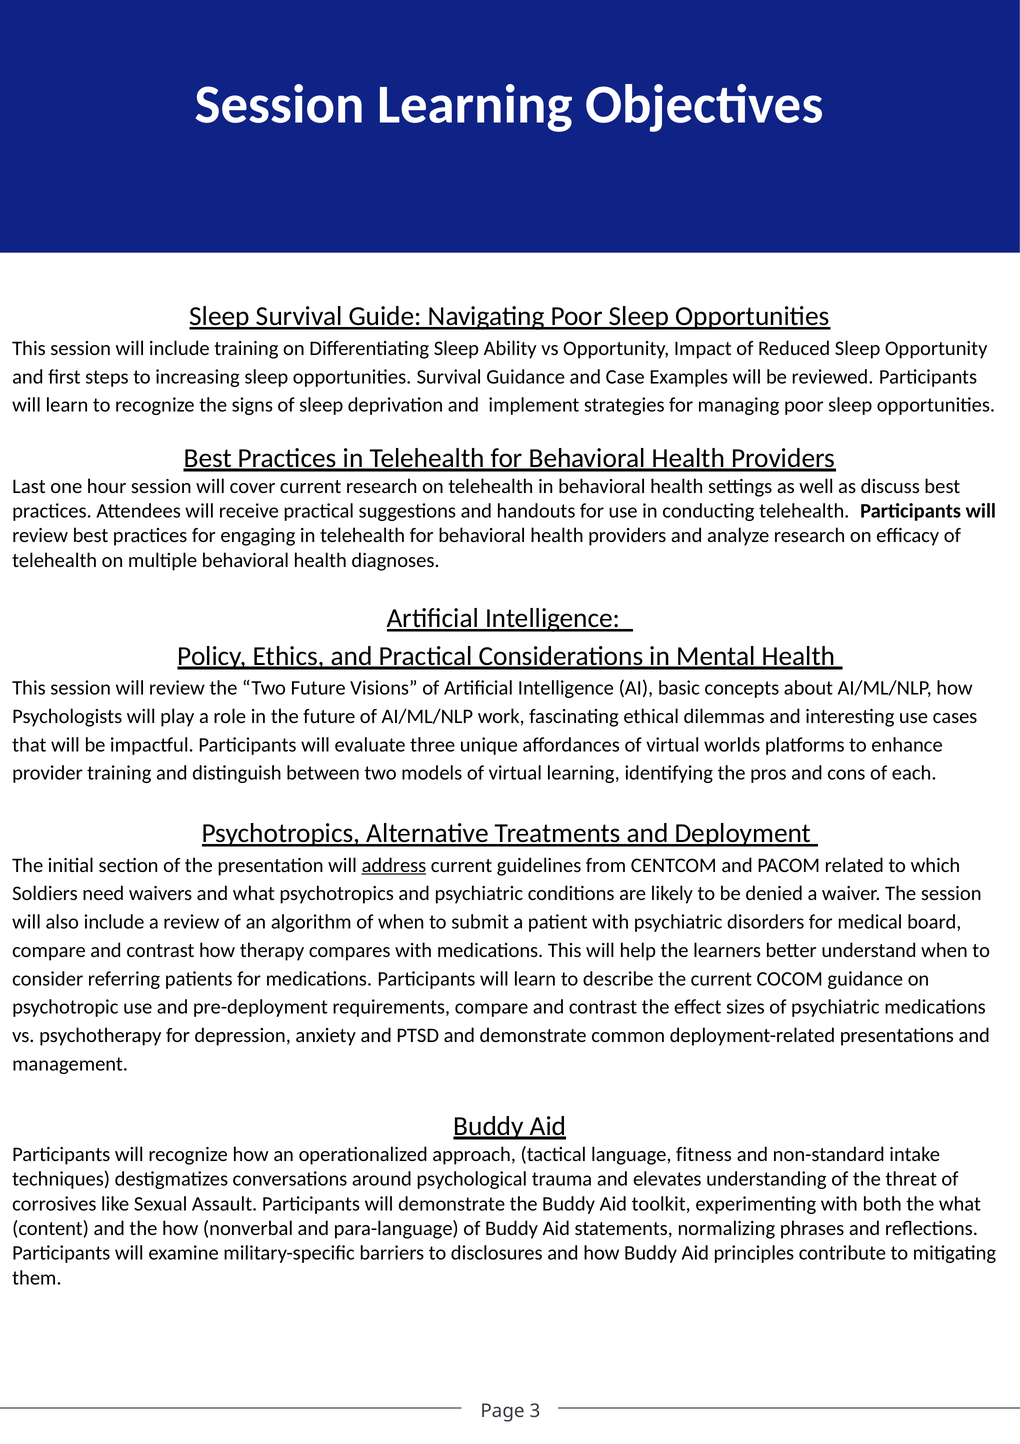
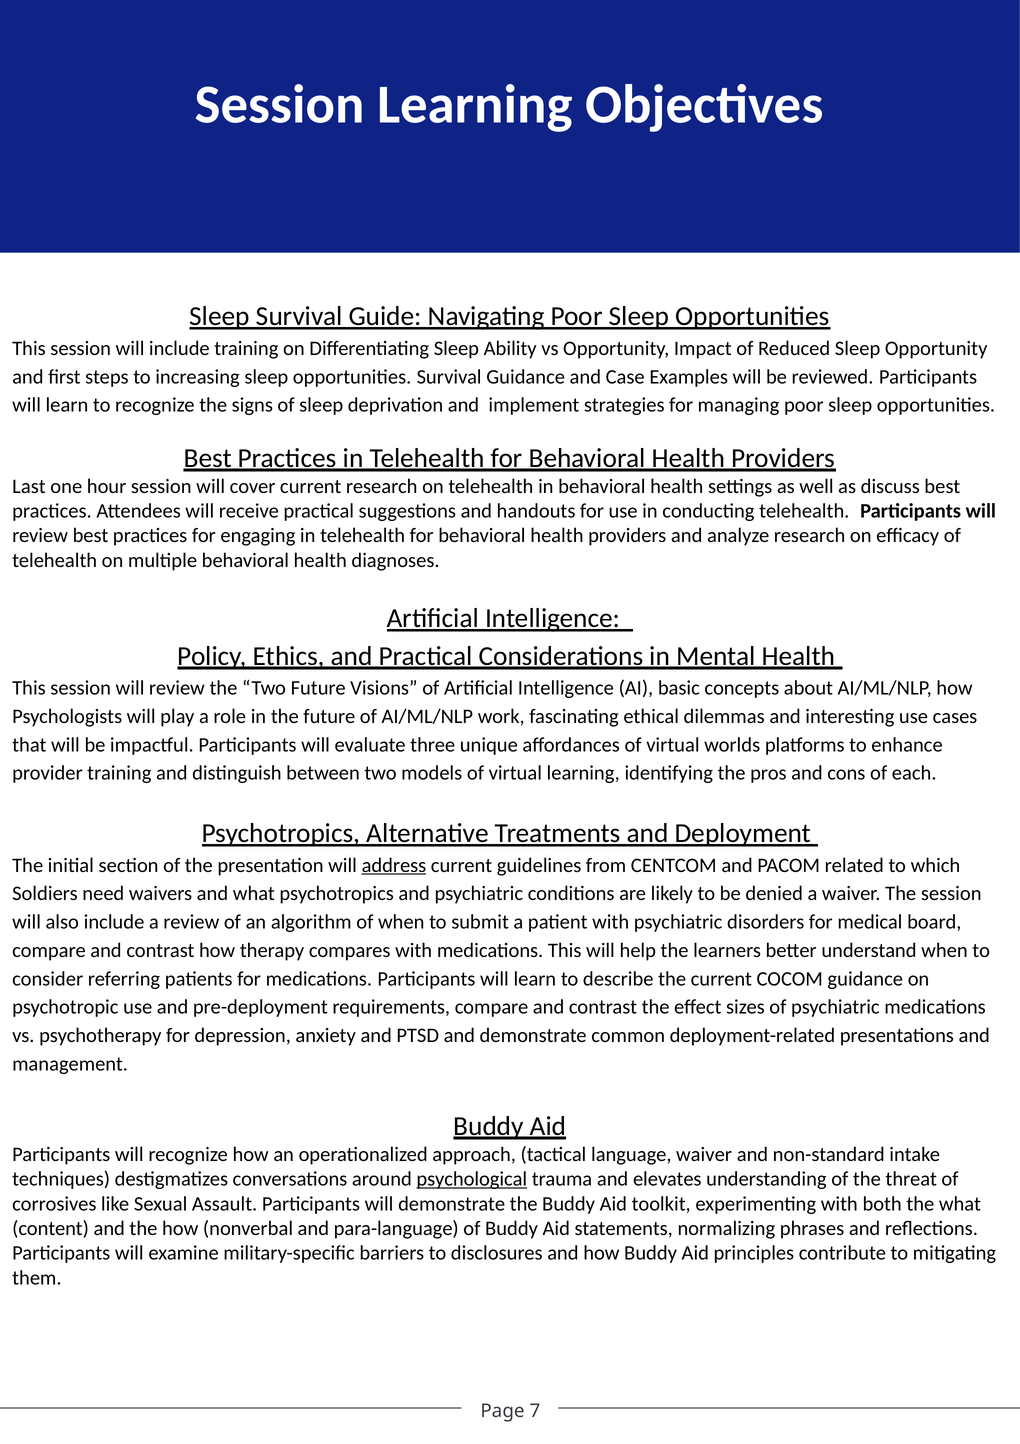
language fitness: fitness -> waiver
psychological underline: none -> present
3: 3 -> 7
